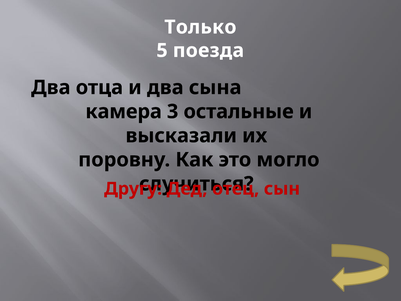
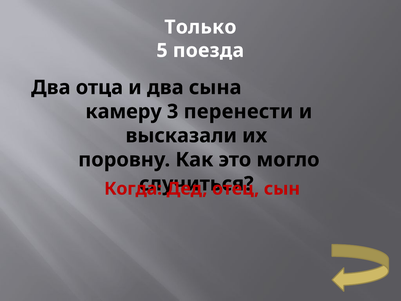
камера: камера -> камеру
остальные: остальные -> перенести
Другу: Другу -> Когда
